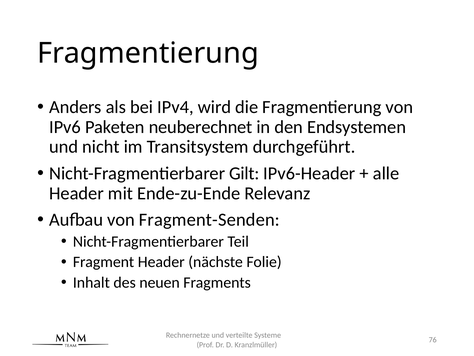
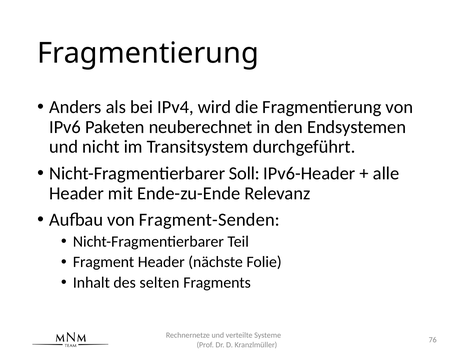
Gilt: Gilt -> Soll
neuen: neuen -> selten
